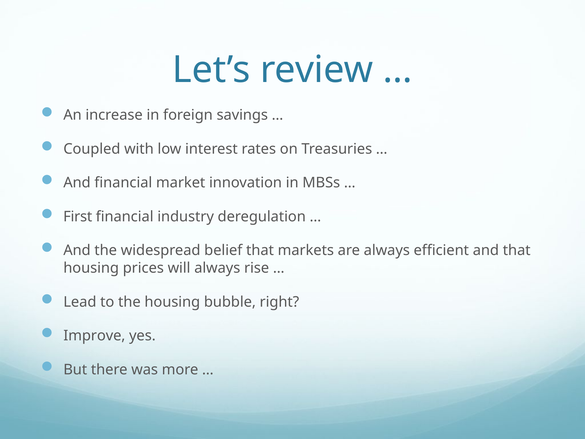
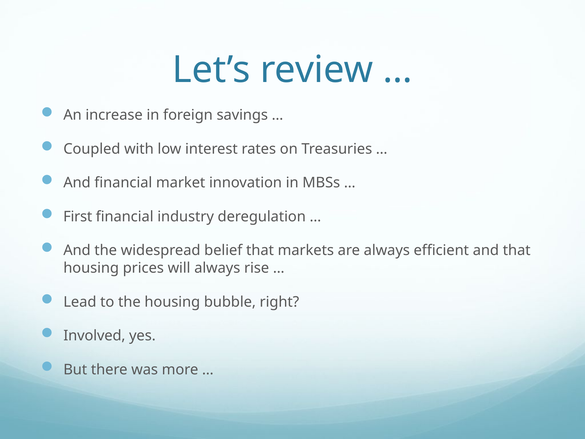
Improve: Improve -> Involved
